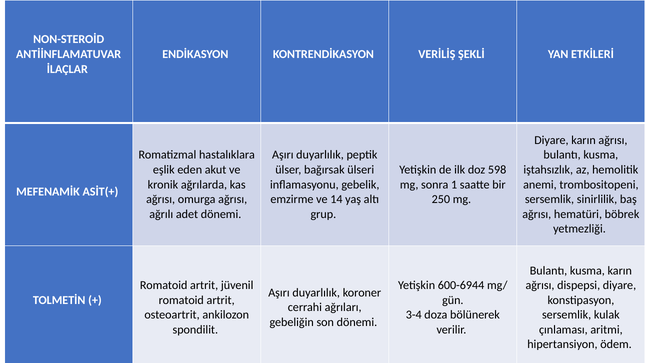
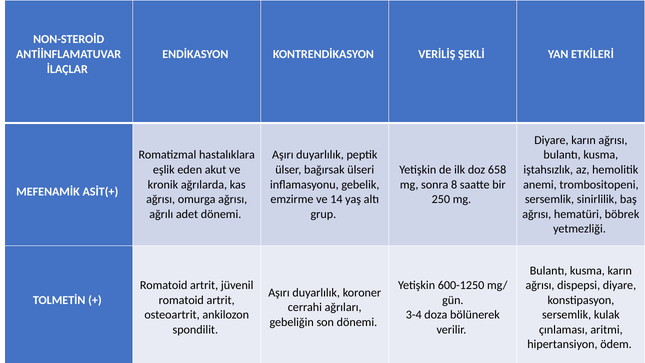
598: 598 -> 658
1: 1 -> 8
600-6944: 600-6944 -> 600-1250
